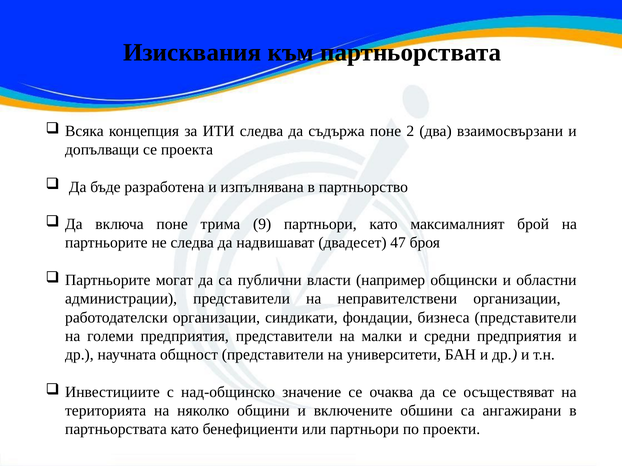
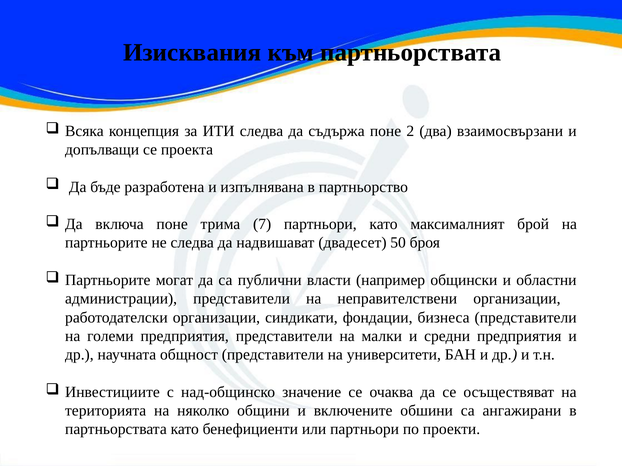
9: 9 -> 7
47: 47 -> 50
